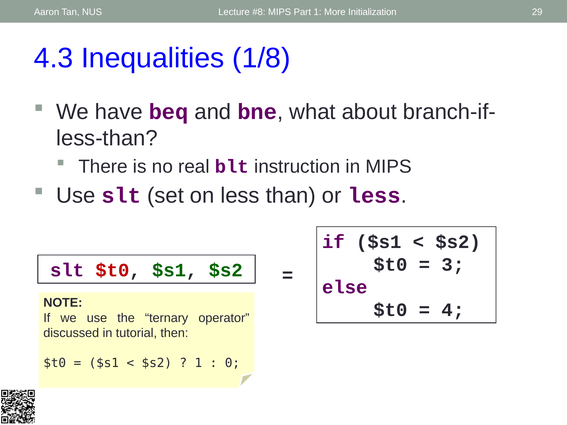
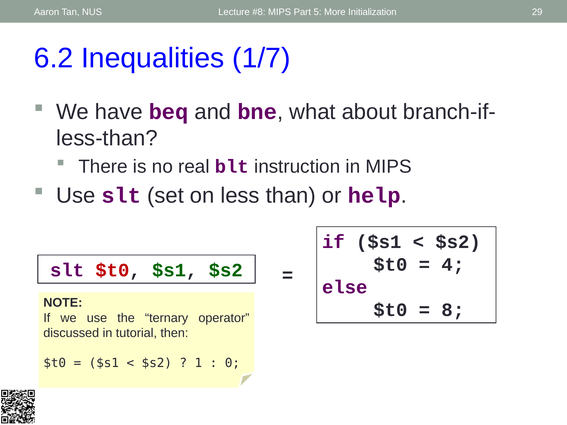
Part 1: 1 -> 5
4.3: 4.3 -> 6.2
1/8: 1/8 -> 1/7
or less: less -> help
3: 3 -> 4
4: 4 -> 8
